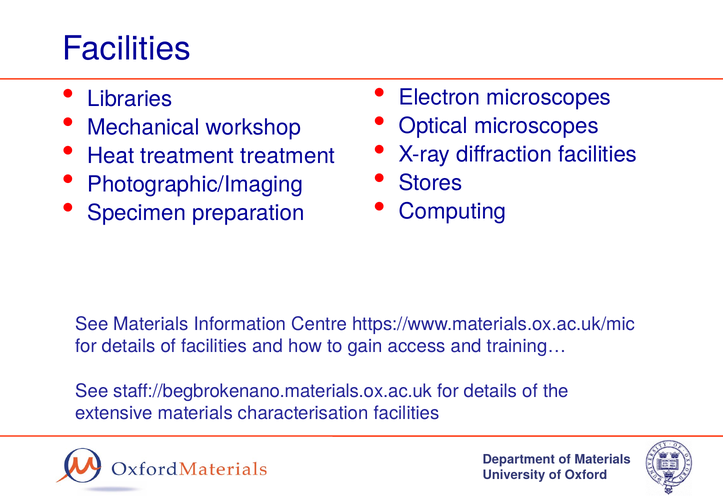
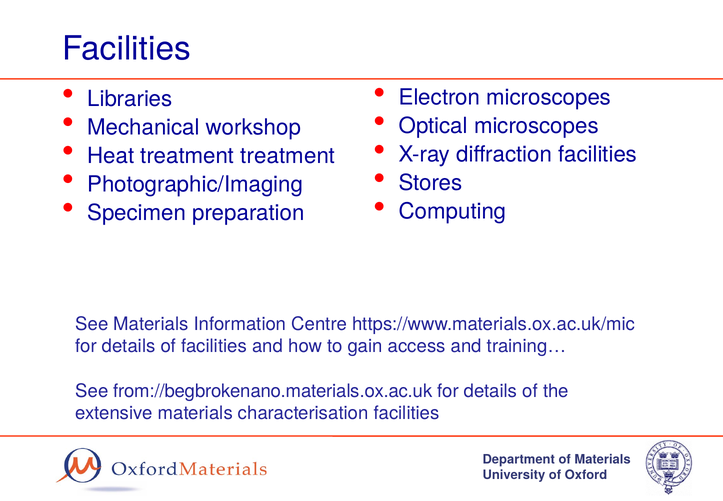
staff://begbrokenano.materials.ox.ac.uk: staff://begbrokenano.materials.ox.ac.uk -> from://begbrokenano.materials.ox.ac.uk
